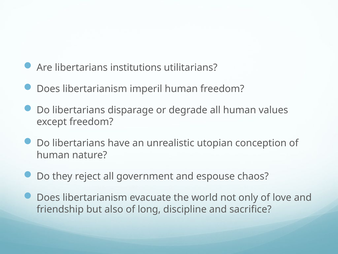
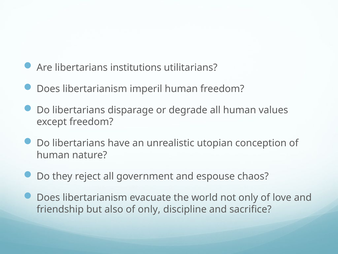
of long: long -> only
